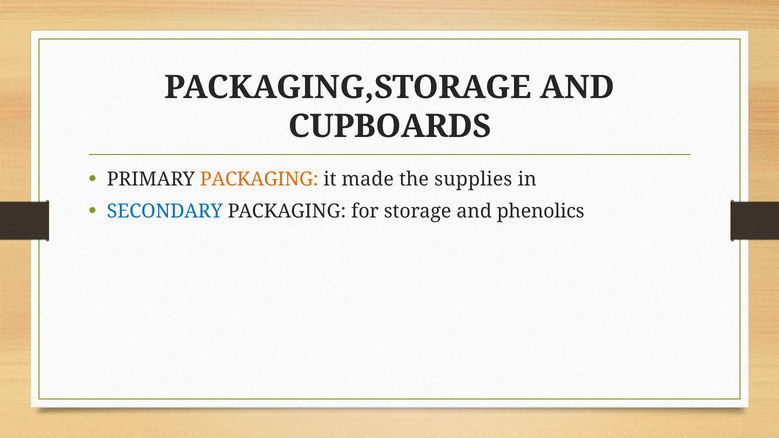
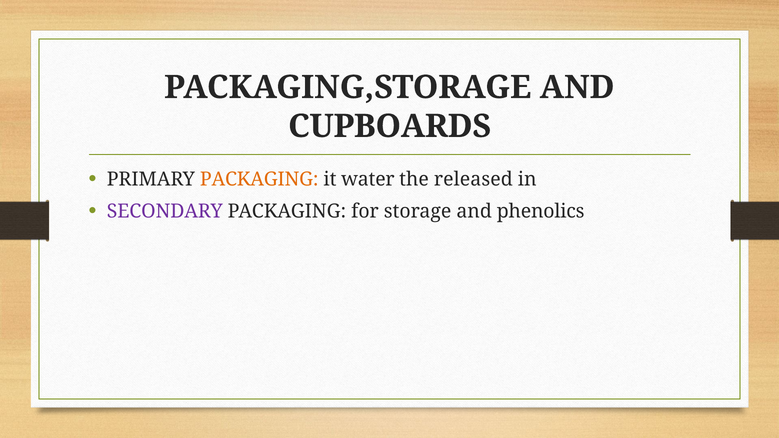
made: made -> water
supplies: supplies -> released
SECONDARY colour: blue -> purple
